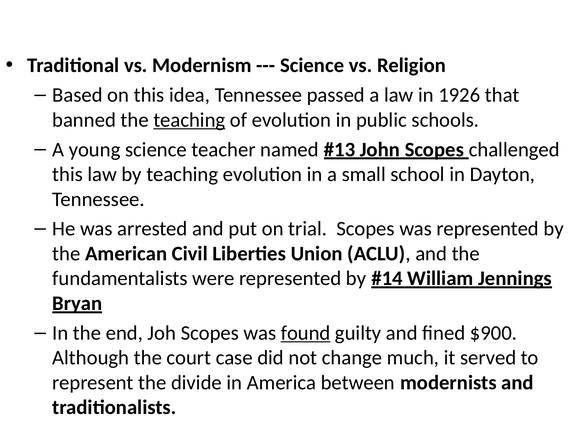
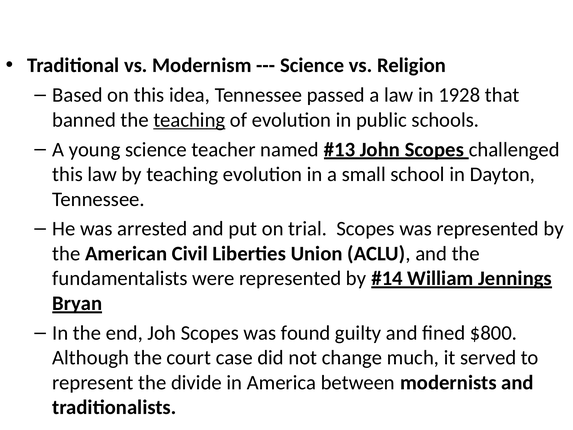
1926: 1926 -> 1928
found underline: present -> none
$900: $900 -> $800
